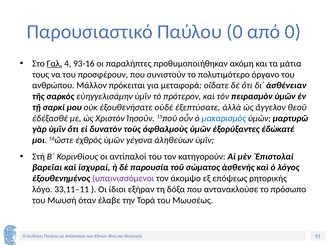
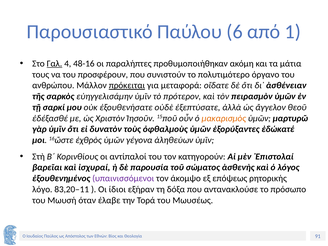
Παύλου 0: 0 -> 6
από 0: 0 -> 1
93-16: 93-16 -> 48-16
πρόκειται underline: none -> present
μακαρισμὸς colour: blue -> orange
33,11‒11: 33,11‒11 -> 83,20‒11
